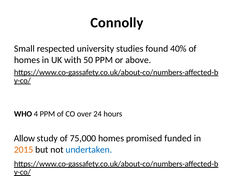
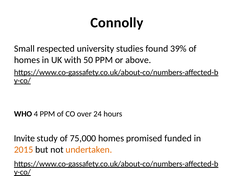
40%: 40% -> 39%
Allow: Allow -> Invite
undertaken colour: blue -> orange
